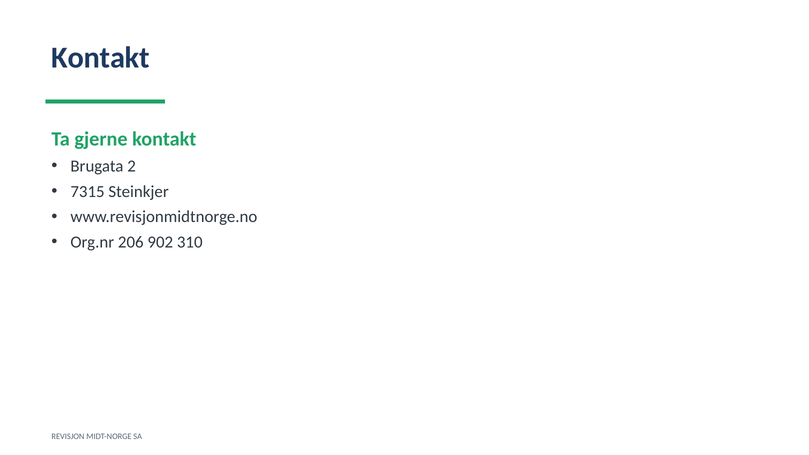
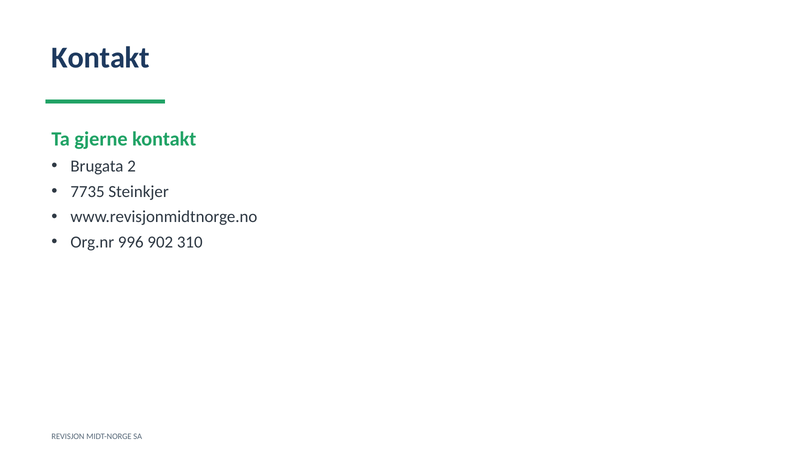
7315: 7315 -> 7735
206: 206 -> 996
